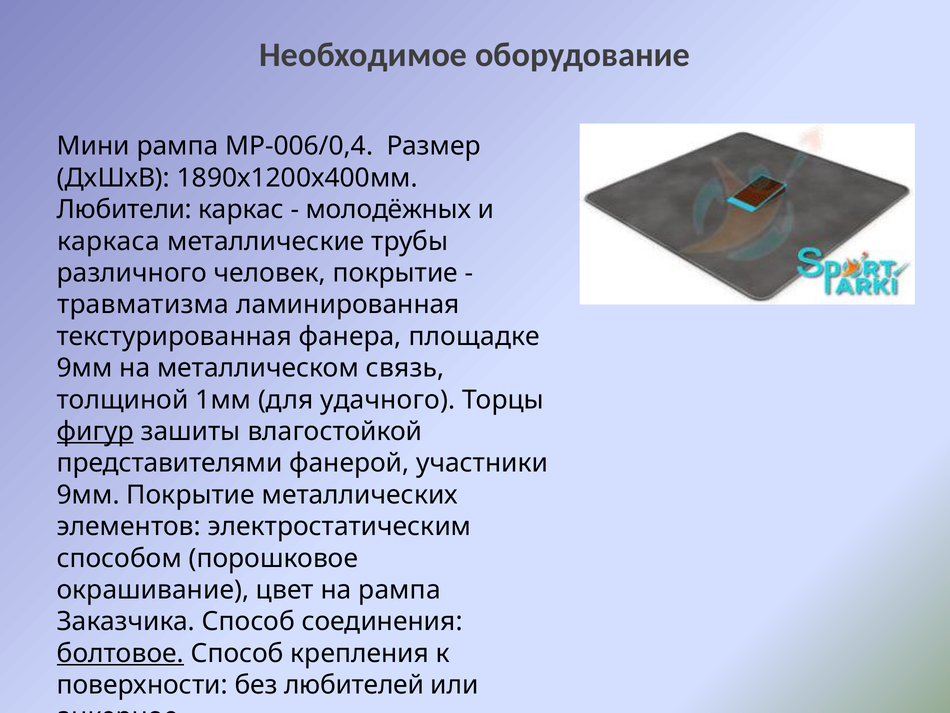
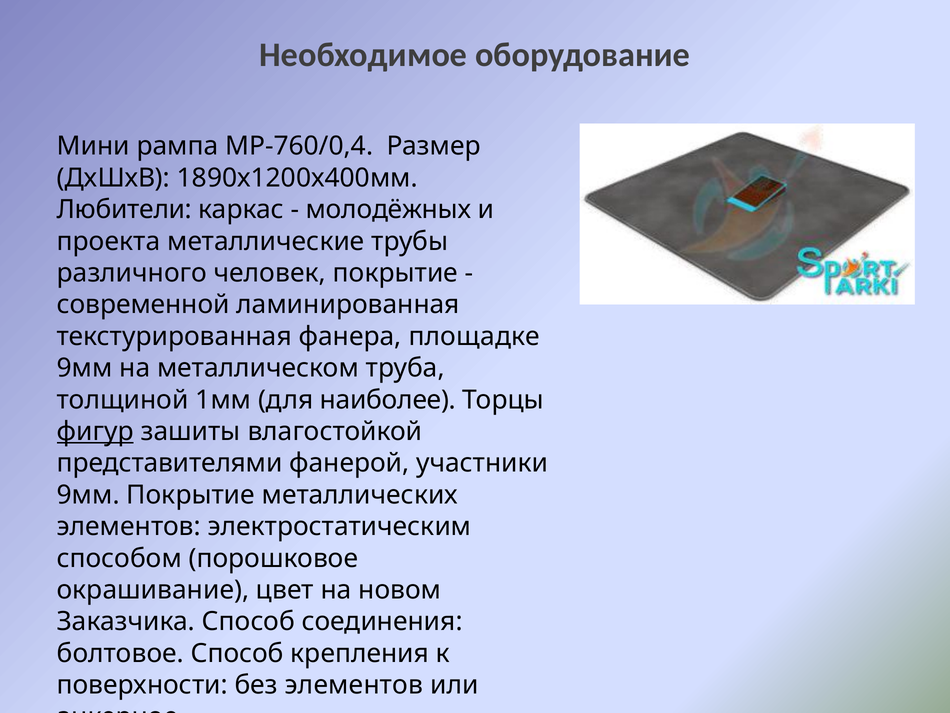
МР-006/0,4: МР-006/0,4 -> МР-760/0,4
каркаса: каркаса -> проекта
травматизма: травматизма -> современной
связь: связь -> труба
удачного: удачного -> наиболее
на рампа: рампа -> новом
болтовое underline: present -> none
без любителей: любителей -> элементов
